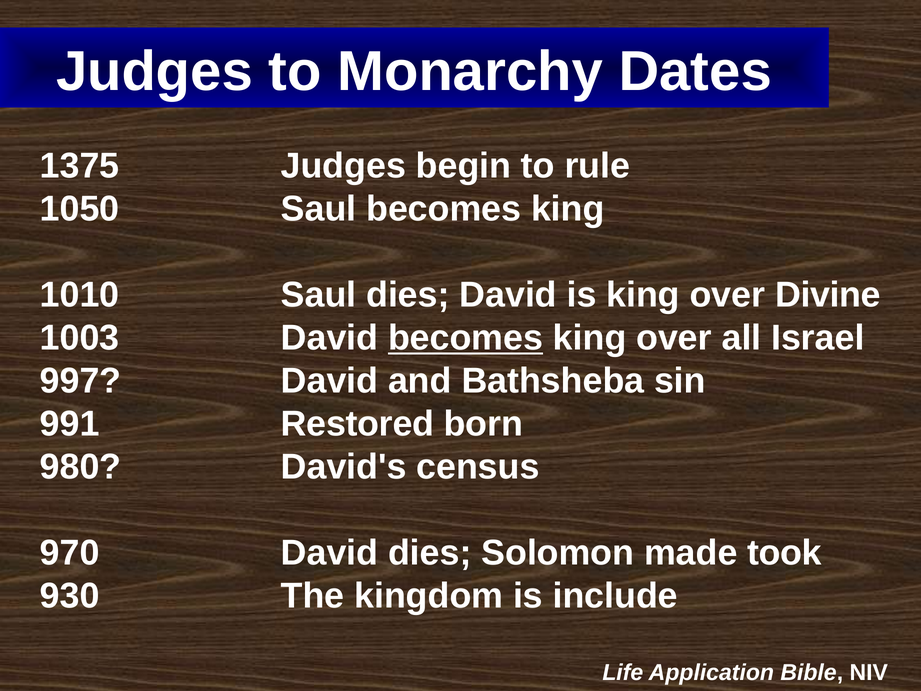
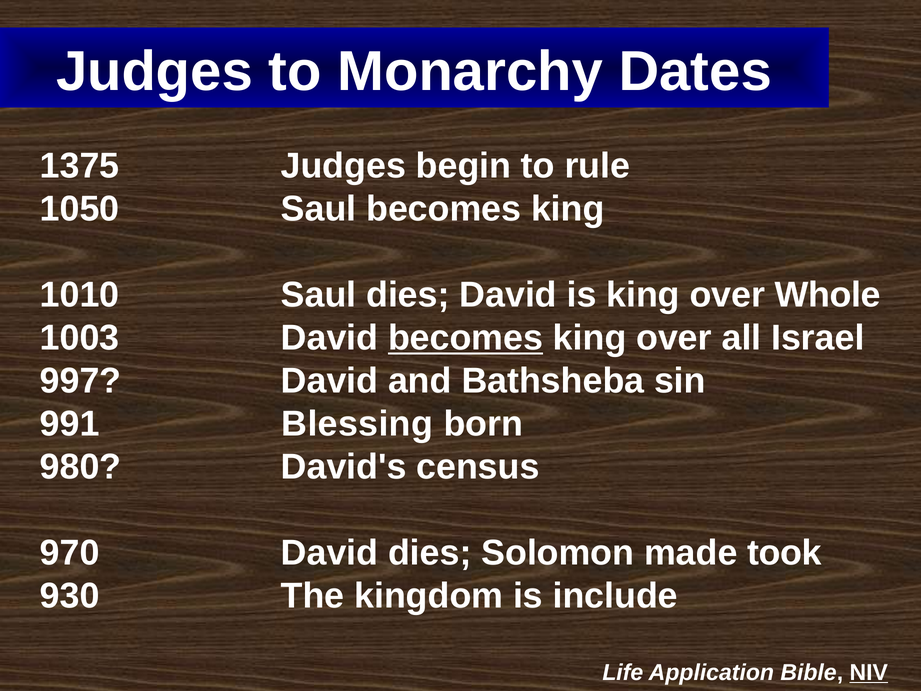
Divine: Divine -> Whole
Restored: Restored -> Blessing
NIV underline: none -> present
